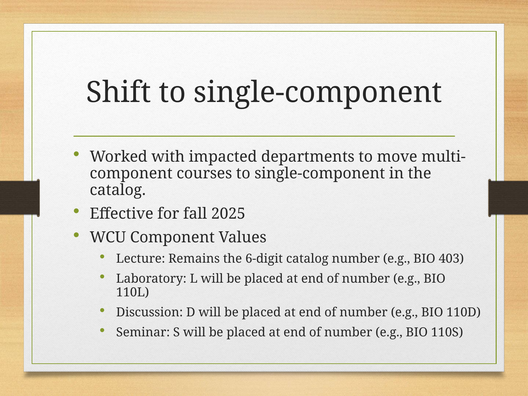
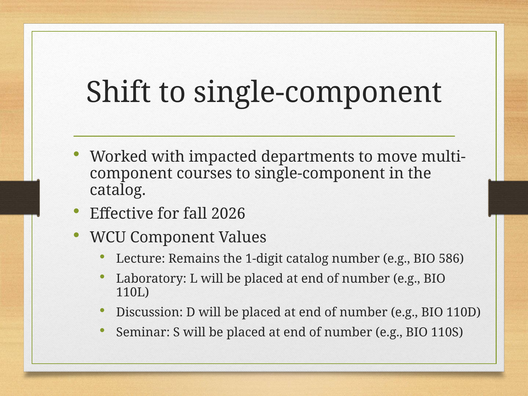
2025: 2025 -> 2026
6-digit: 6-digit -> 1-digit
403: 403 -> 586
